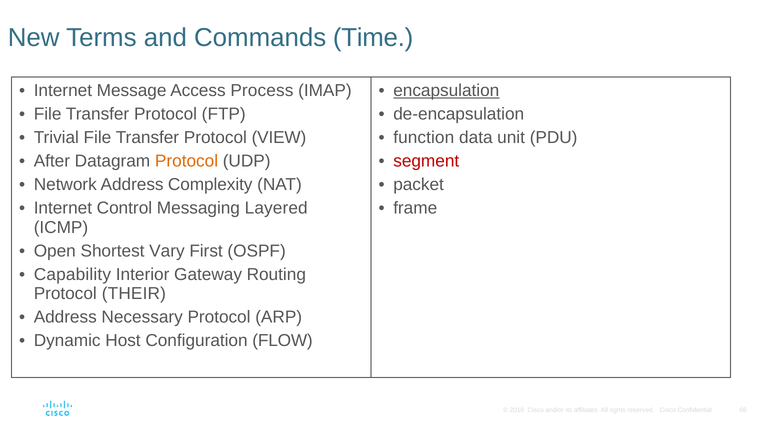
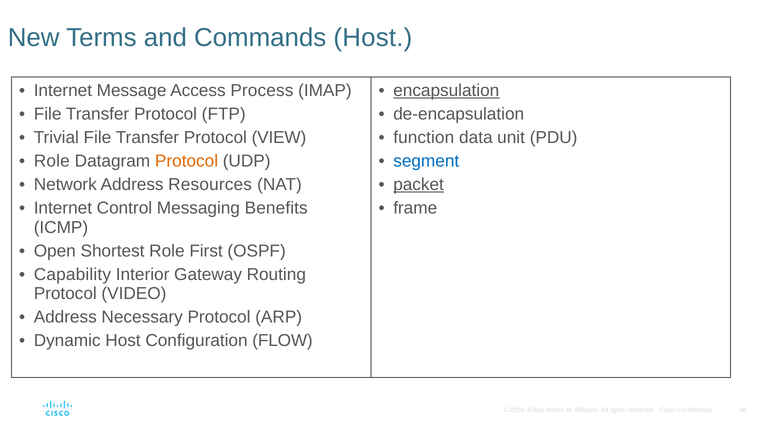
Commands Time: Time -> Host
After at (52, 161): After -> Role
segment colour: red -> blue
Complexity: Complexity -> Resources
packet underline: none -> present
Layered: Layered -> Benefits
Shortest Vary: Vary -> Role
THEIR: THEIR -> VIDEO
